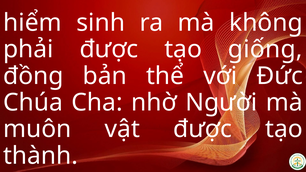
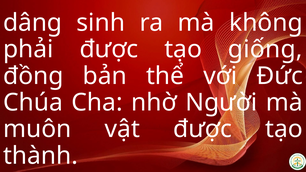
hiểm: hiểm -> dâng
